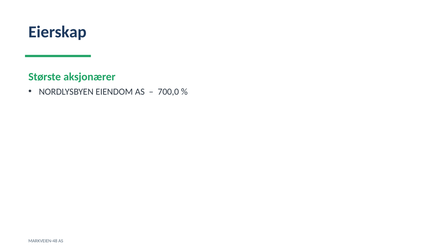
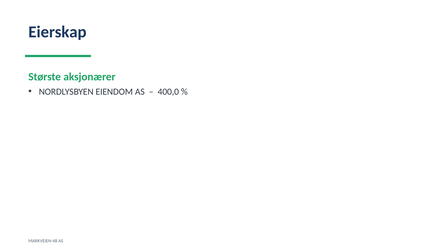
700,0: 700,0 -> 400,0
